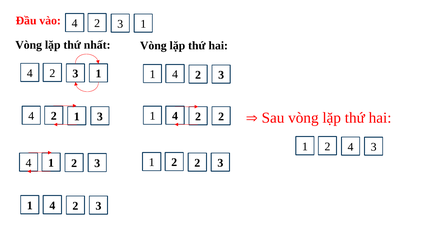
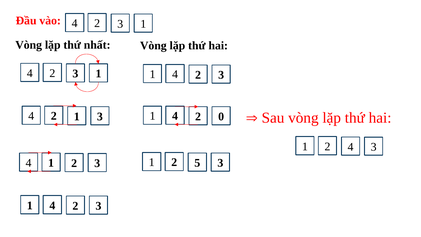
4 2 2: 2 -> 0
1 2 2: 2 -> 5
